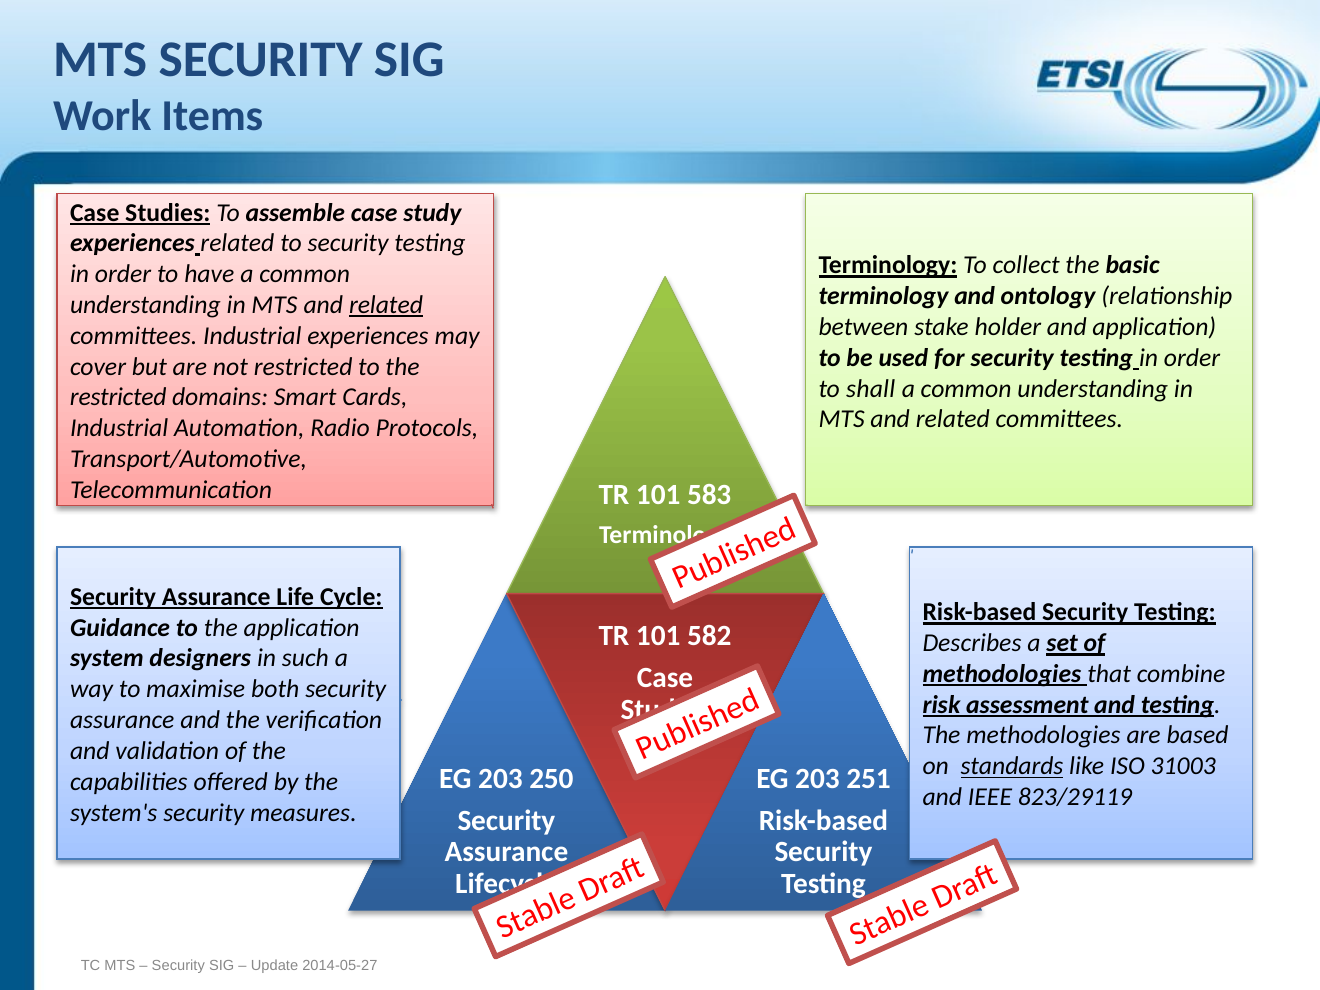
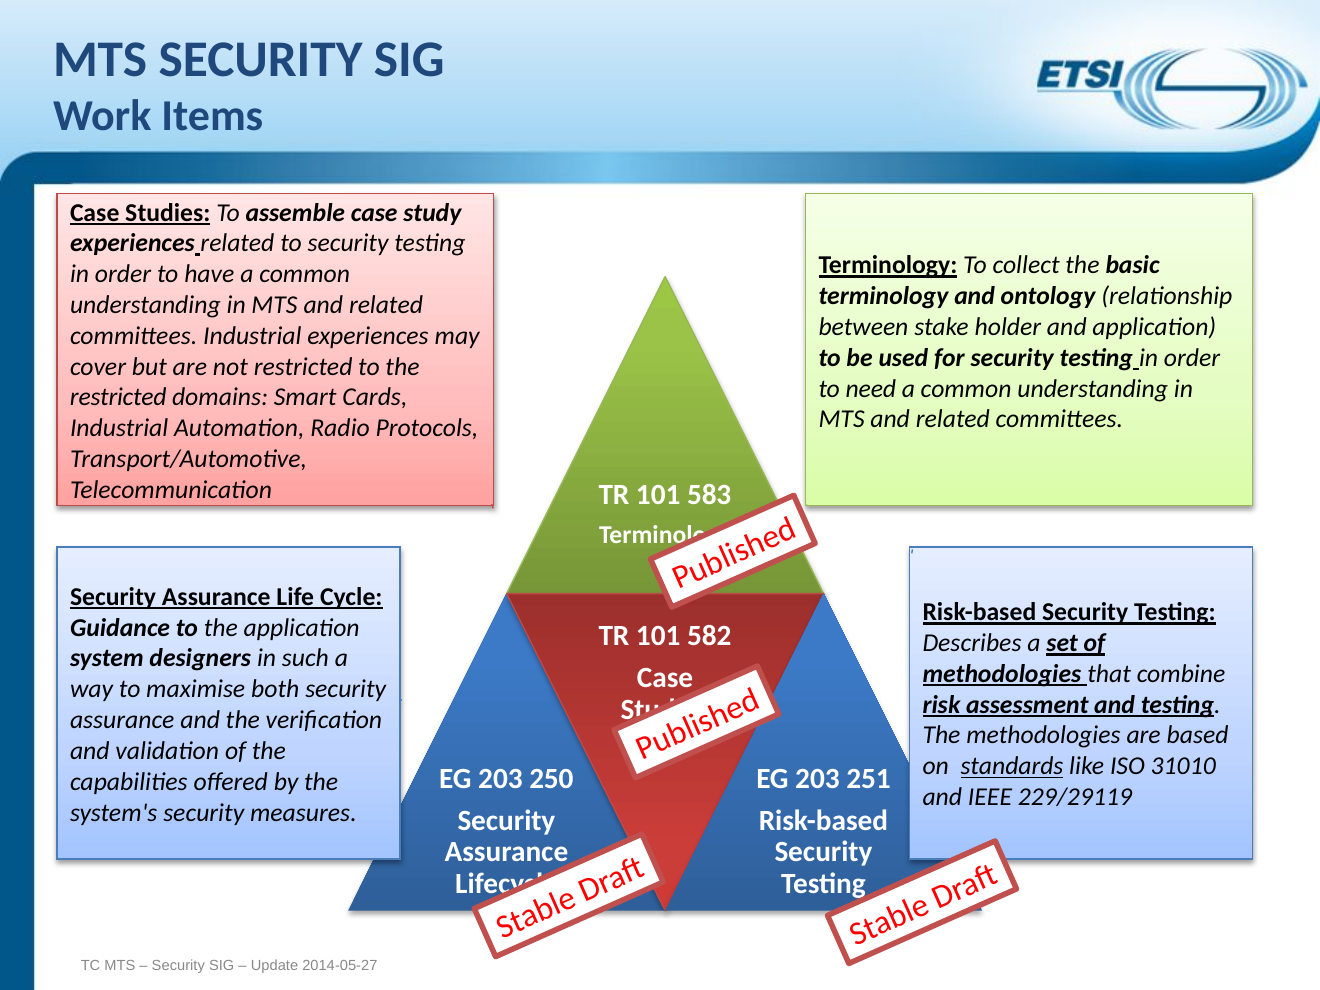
related at (386, 305) underline: present -> none
shall: shall -> need
31003: 31003 -> 31010
823/29119: 823/29119 -> 229/29119
